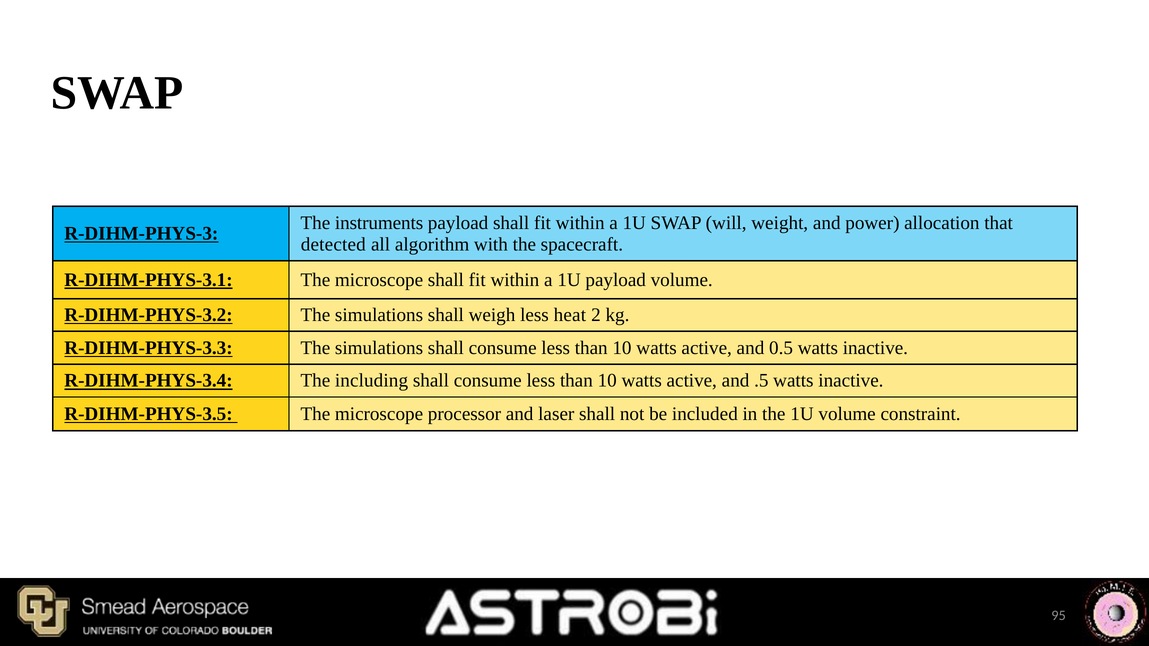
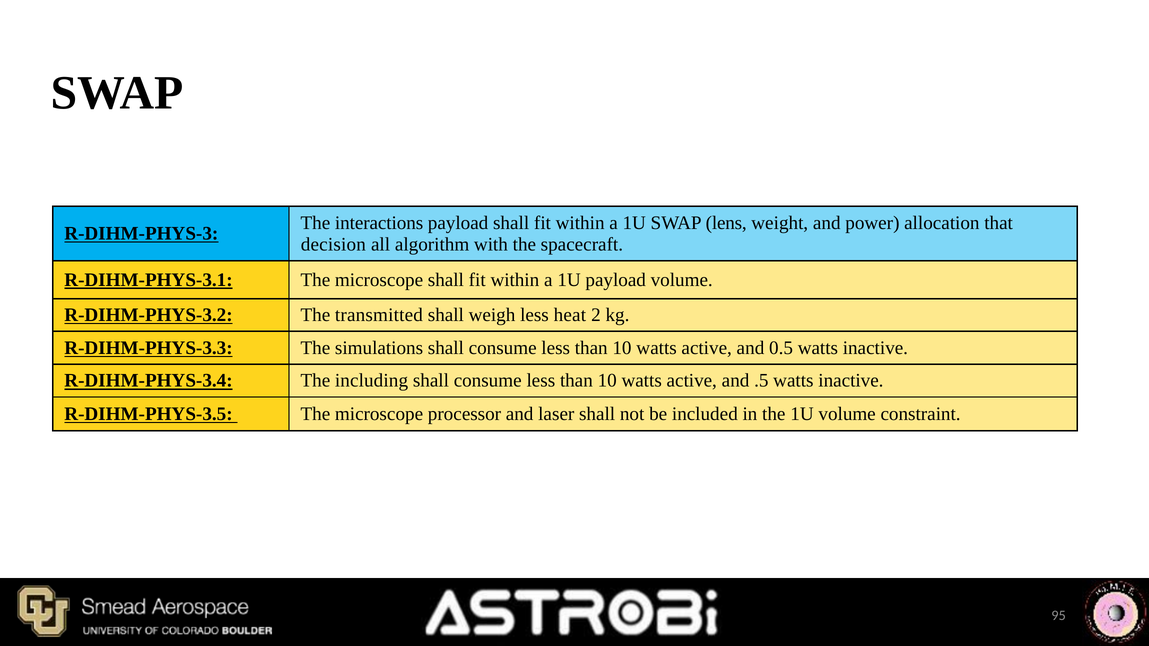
instruments: instruments -> interactions
will: will -> lens
detected: detected -> decision
R-DIHM-PHYS-3.2 The simulations: simulations -> transmitted
